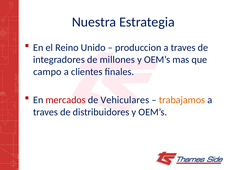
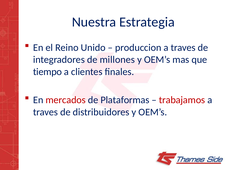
campo: campo -> tiempo
Vehiculares: Vehiculares -> Plataformas
trabajamos colour: orange -> red
